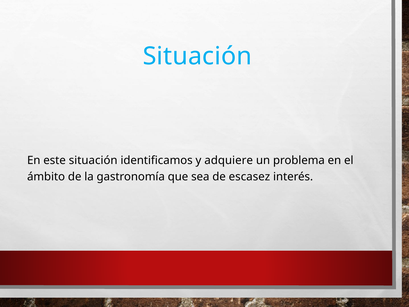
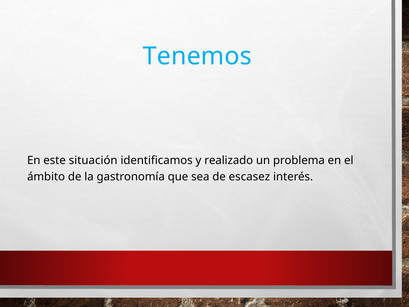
Situación at (197, 56): Situación -> Tenemos
adquiere: adquiere -> realizado
